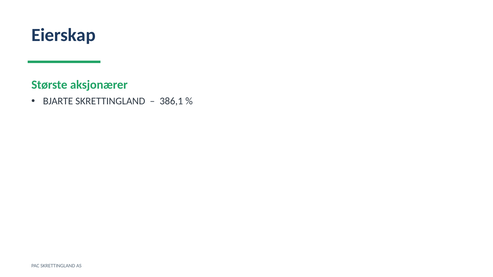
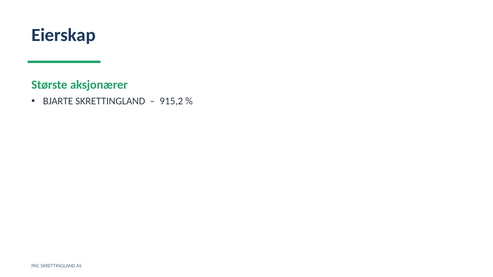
386,1: 386,1 -> 915,2
